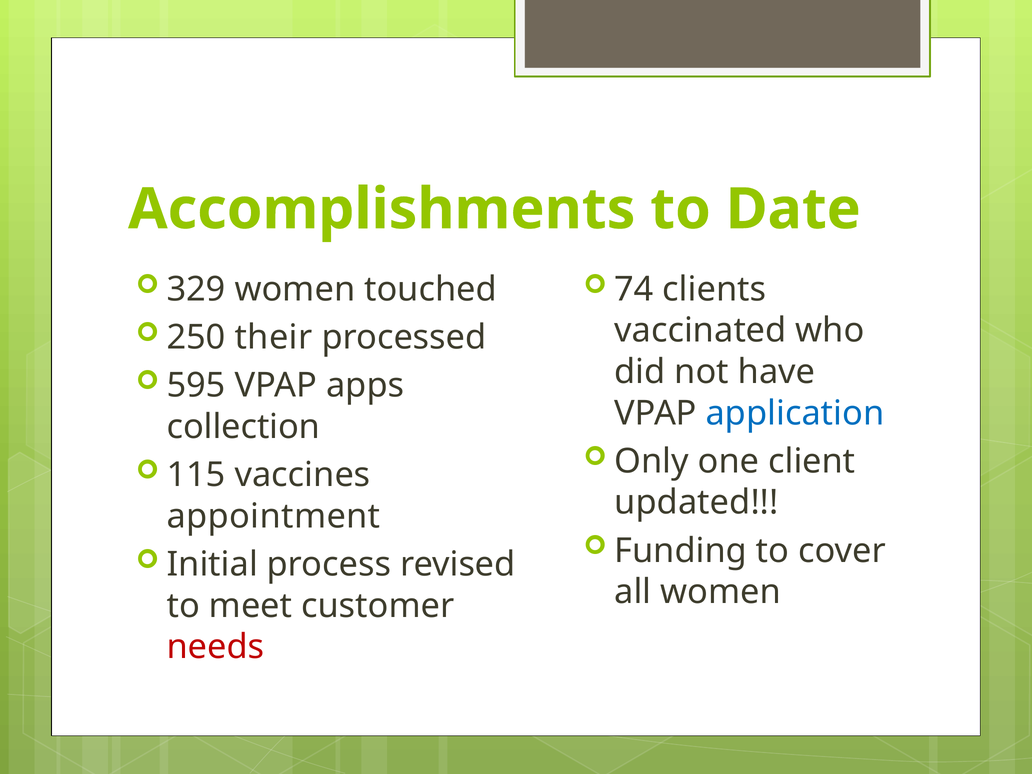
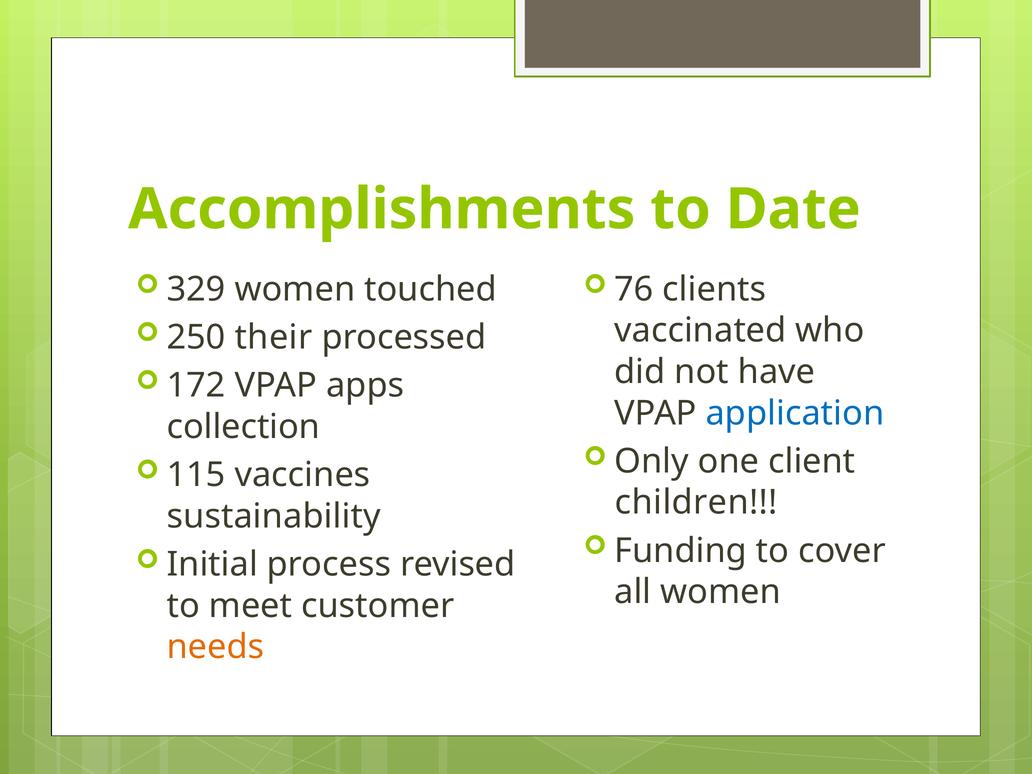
74: 74 -> 76
595: 595 -> 172
updated: updated -> children
appointment: appointment -> sustainability
needs colour: red -> orange
